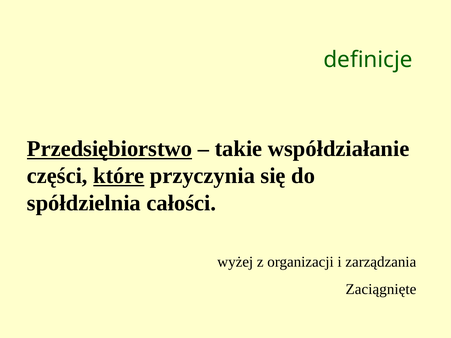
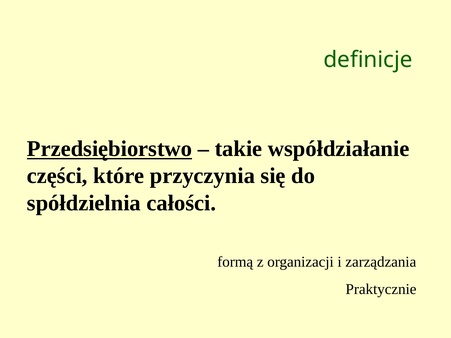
które underline: present -> none
wyżej: wyżej -> formą
Zaciągnięte: Zaciągnięte -> Praktycznie
